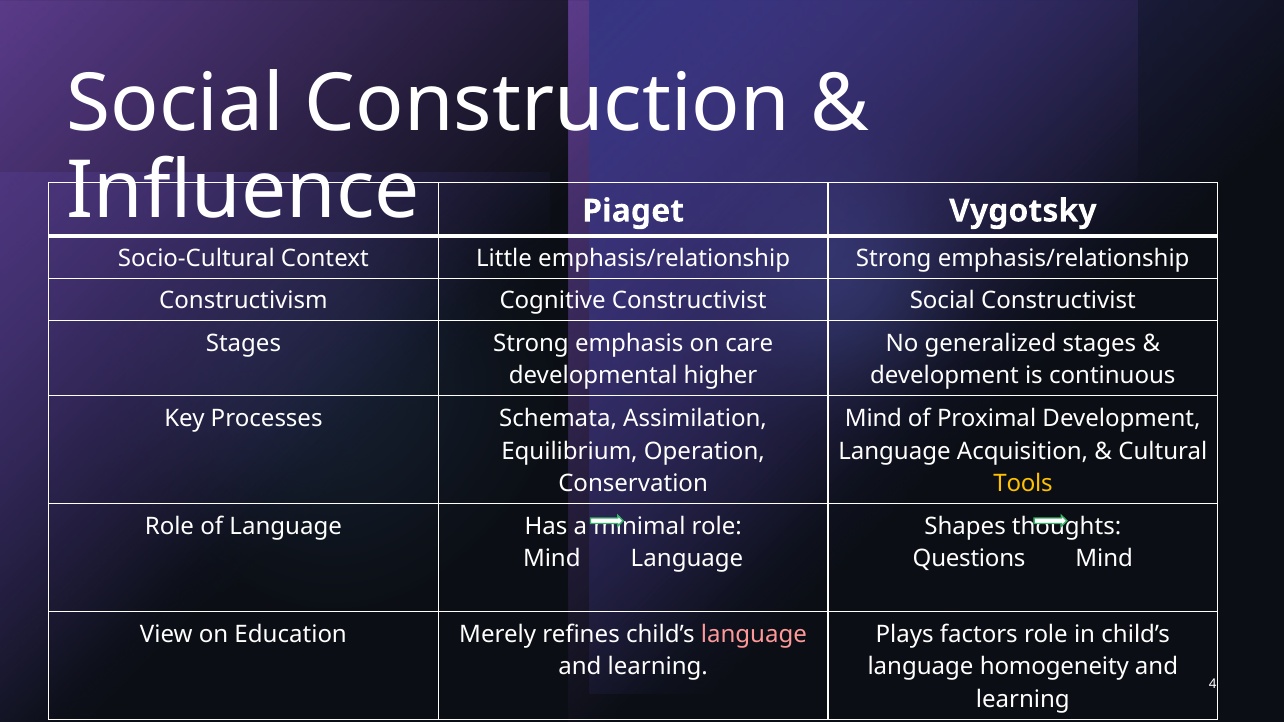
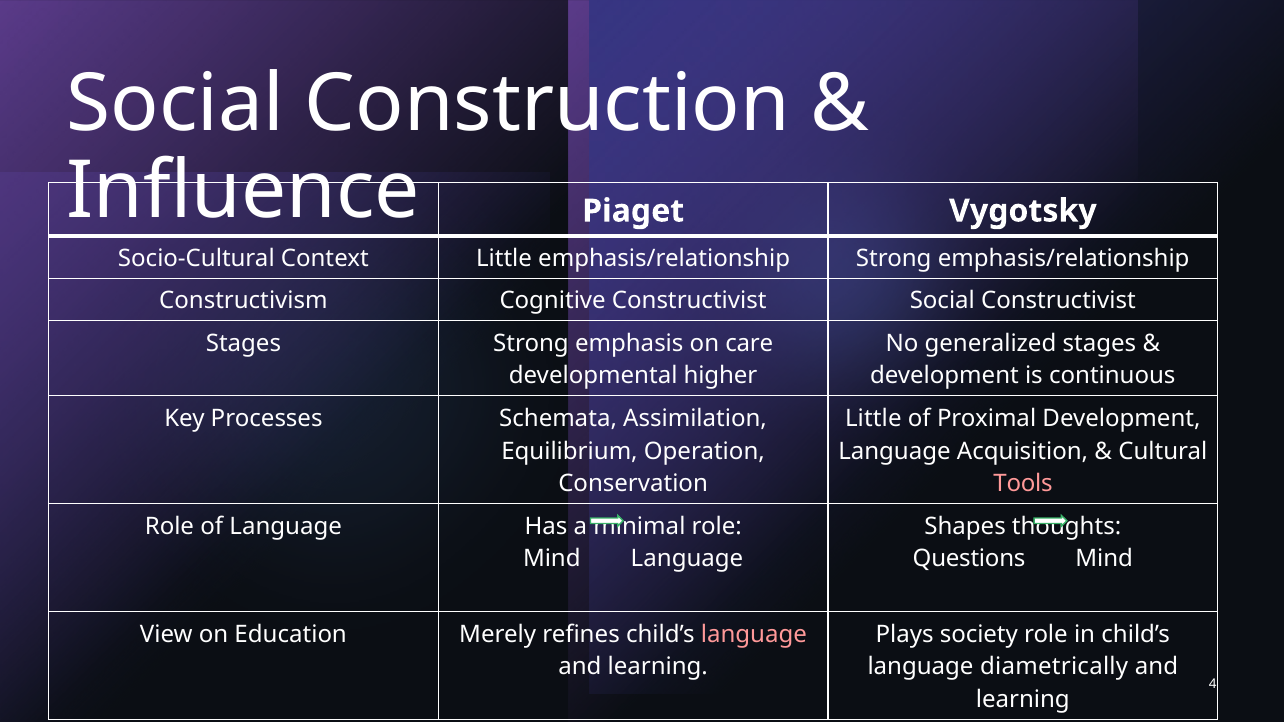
Mind at (873, 419): Mind -> Little
Tools colour: yellow -> pink
factors: factors -> society
homogeneity: homogeneity -> diametrically
